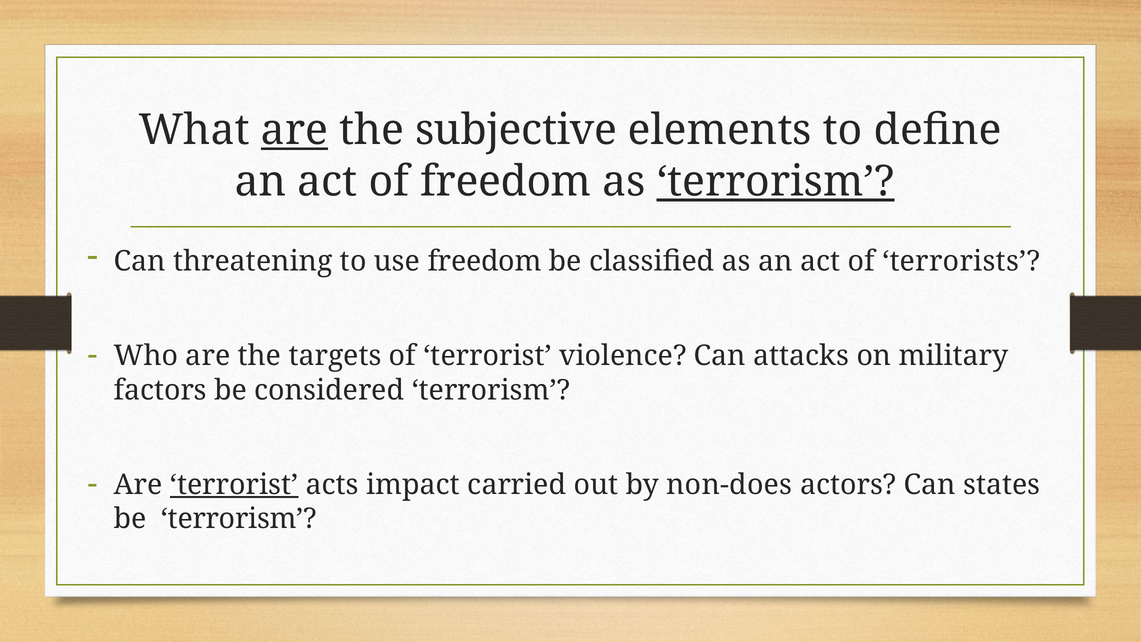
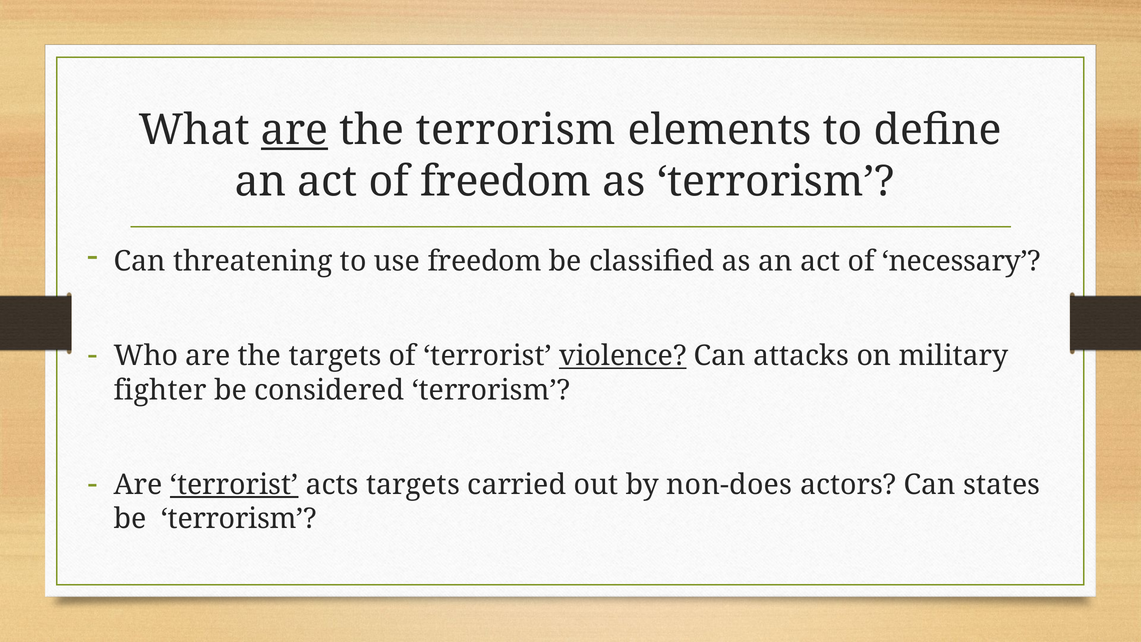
the subjective: subjective -> terrorism
terrorism at (776, 182) underline: present -> none
terrorists: terrorists -> necessary
violence underline: none -> present
factors: factors -> fighter
acts impact: impact -> targets
